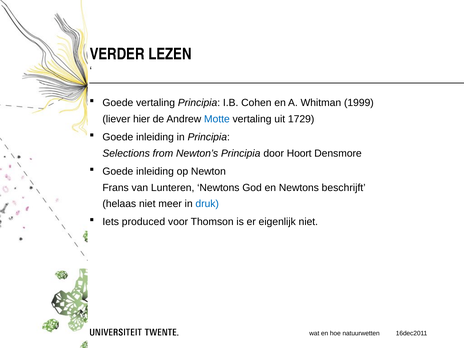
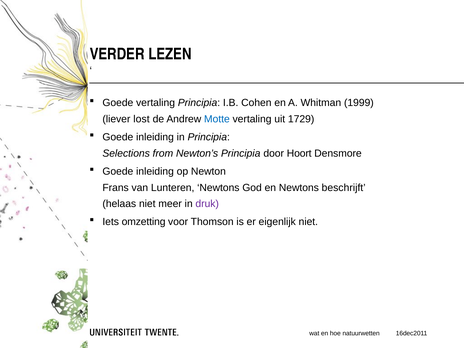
hier: hier -> lost
druk colour: blue -> purple
produced: produced -> omzetting
